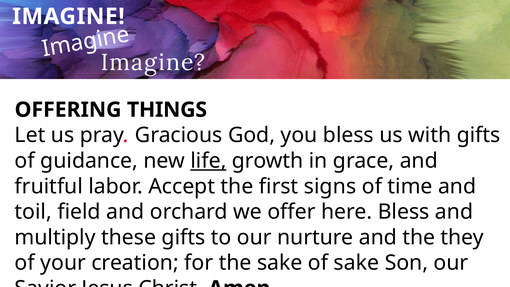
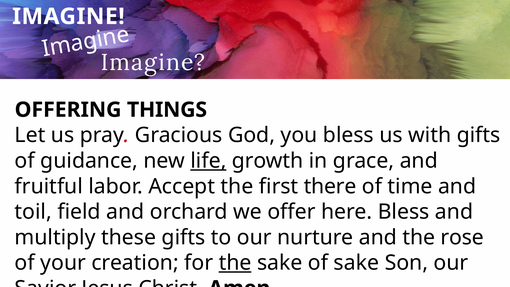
signs: signs -> there
they: they -> rose
the at (235, 263) underline: none -> present
